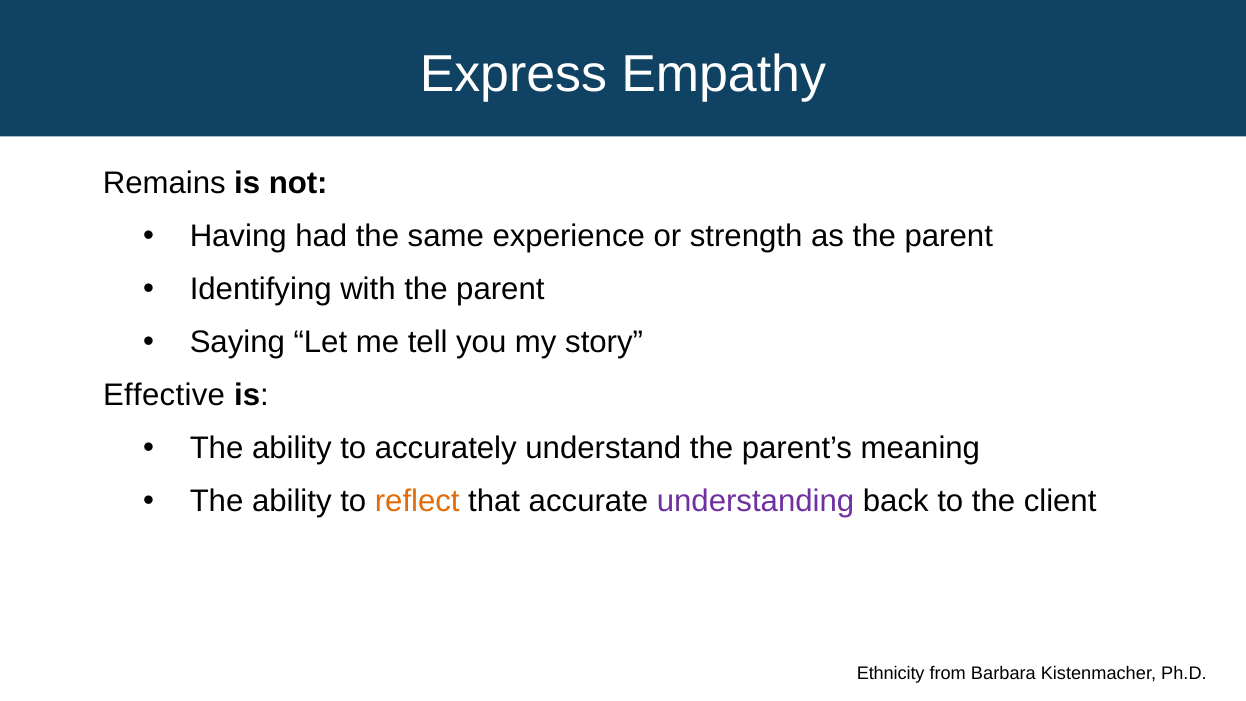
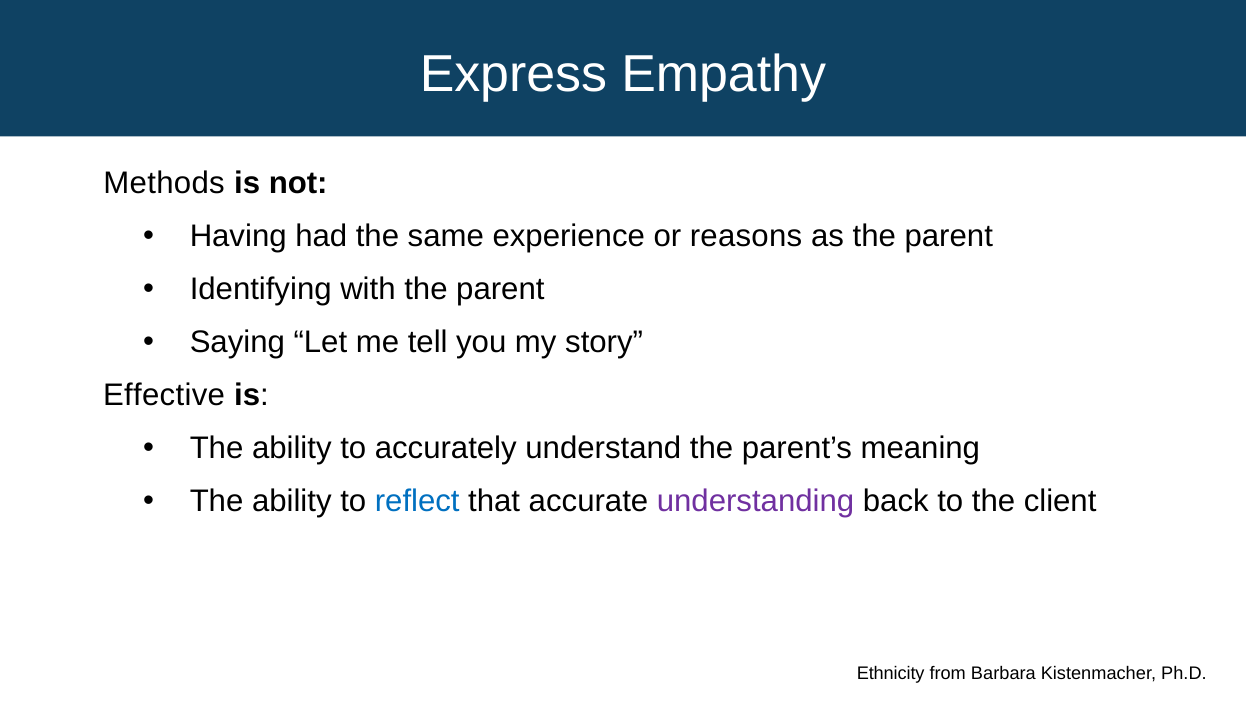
Remains: Remains -> Methods
strength: strength -> reasons
reflect colour: orange -> blue
